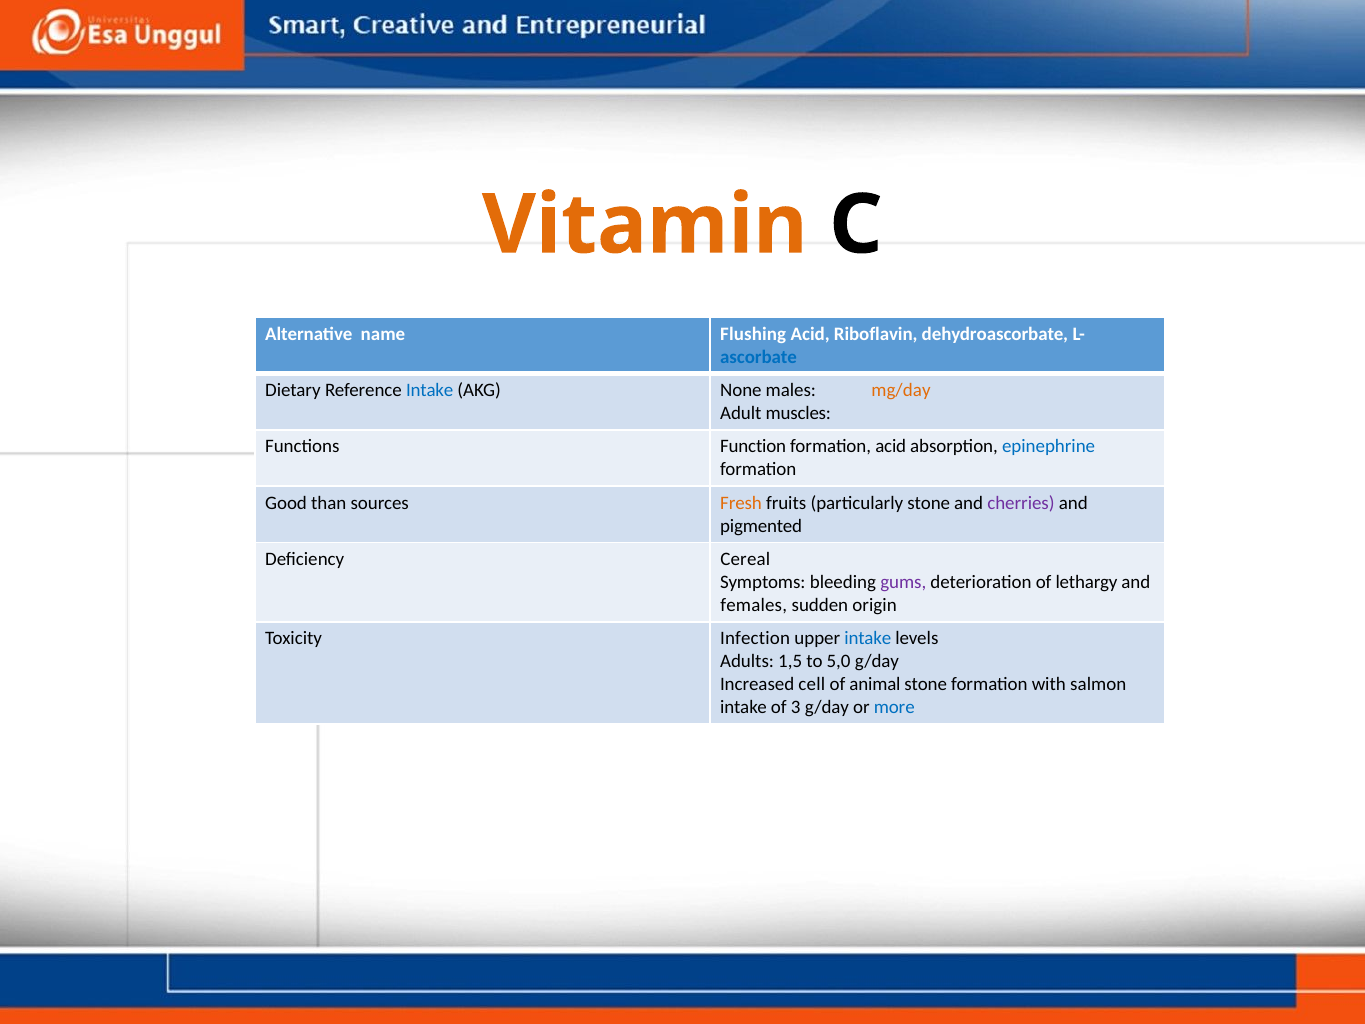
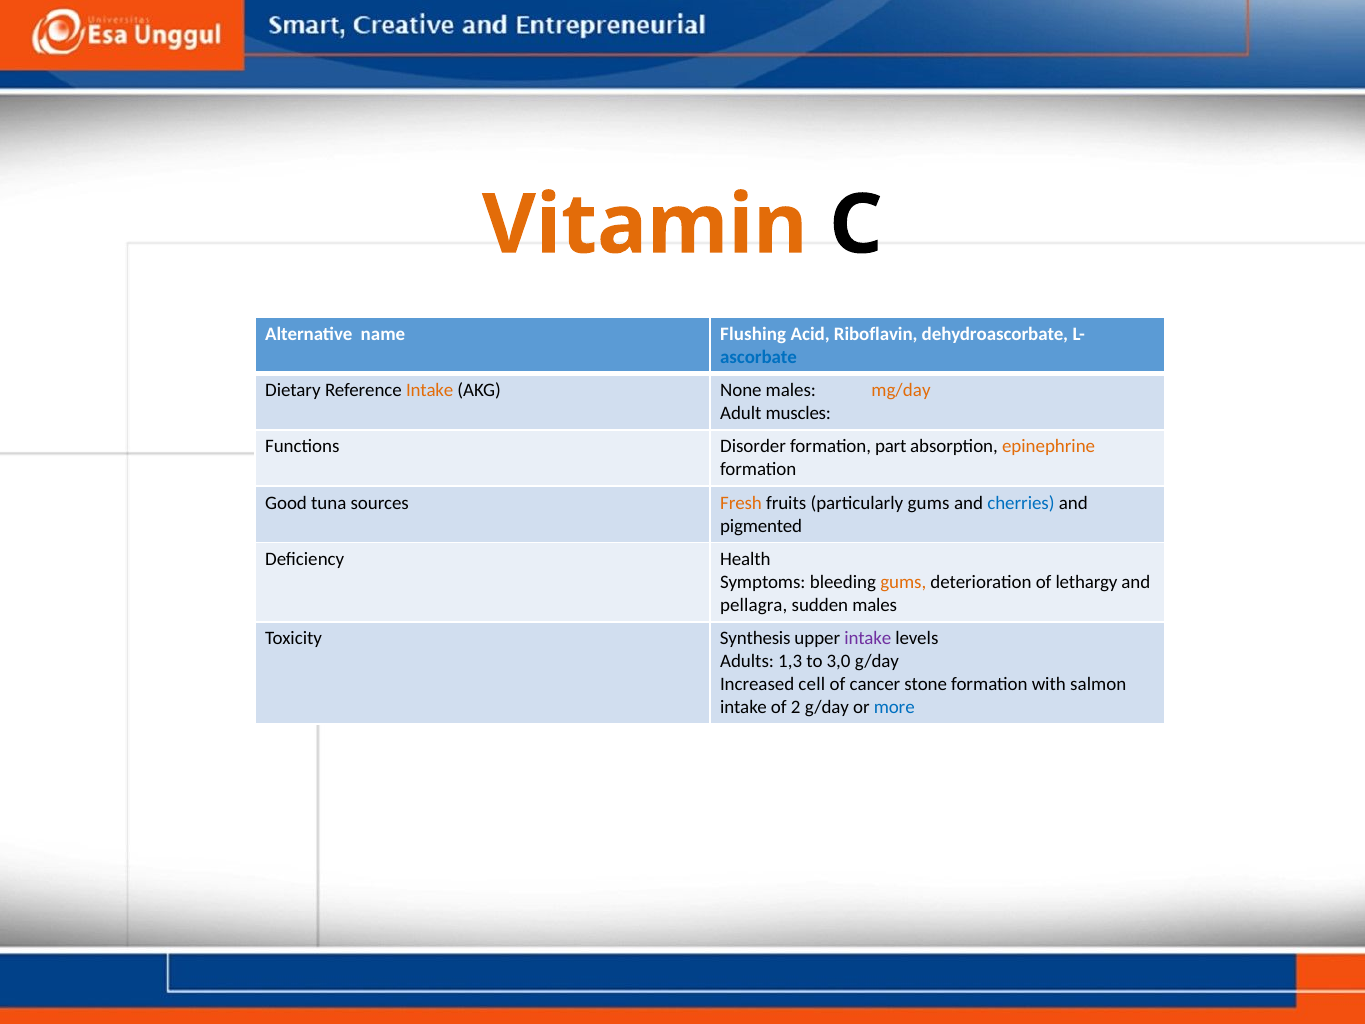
Intake at (430, 390) colour: blue -> orange
Function: Function -> Disorder
formation acid: acid -> part
epinephrine colour: blue -> orange
than: than -> tuna
particularly stone: stone -> gums
cherries colour: purple -> blue
Cereal: Cereal -> Health
gums at (903, 582) colour: purple -> orange
females: females -> pellagra
sudden origin: origin -> males
Infection: Infection -> Synthesis
intake at (868, 638) colour: blue -> purple
1,5: 1,5 -> 1,3
5,0: 5,0 -> 3,0
animal: animal -> cancer
3: 3 -> 2
